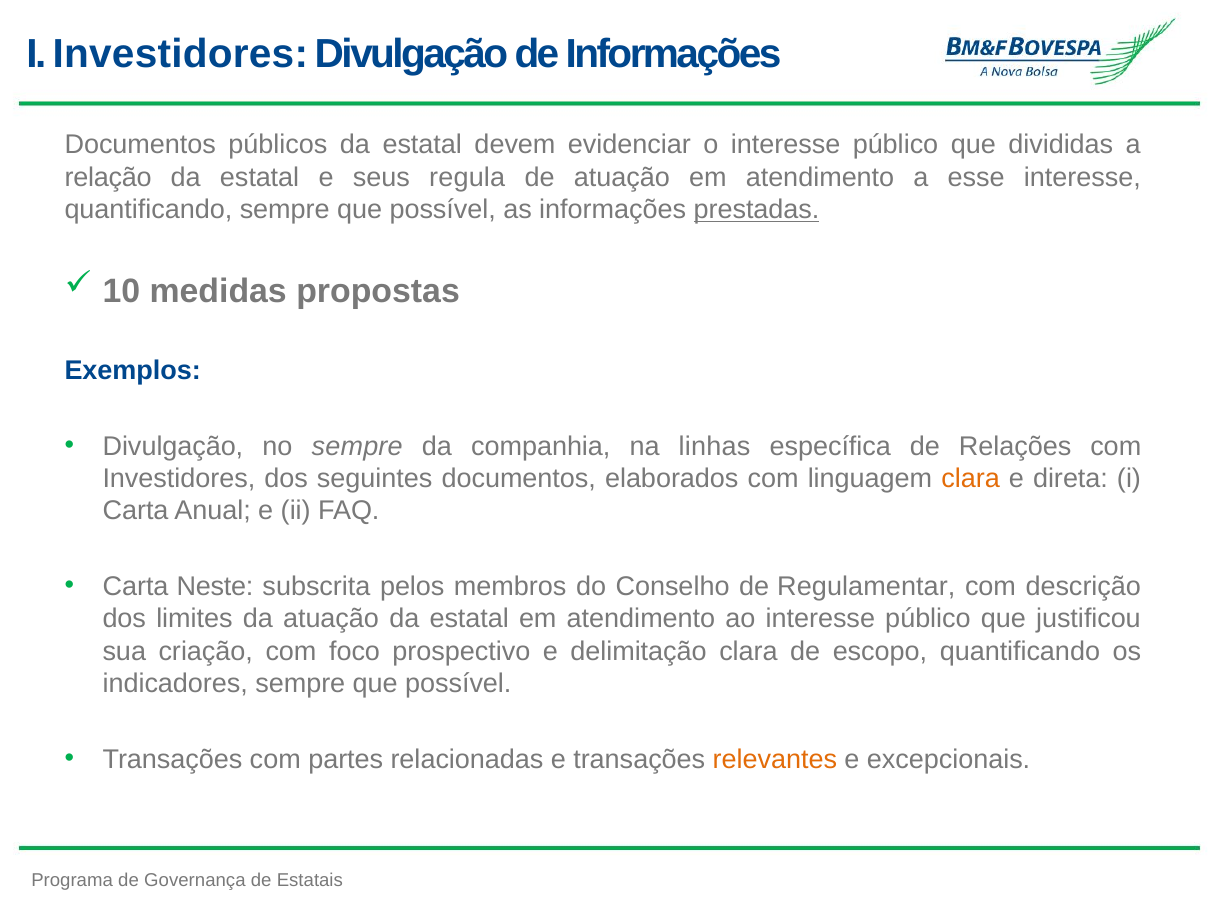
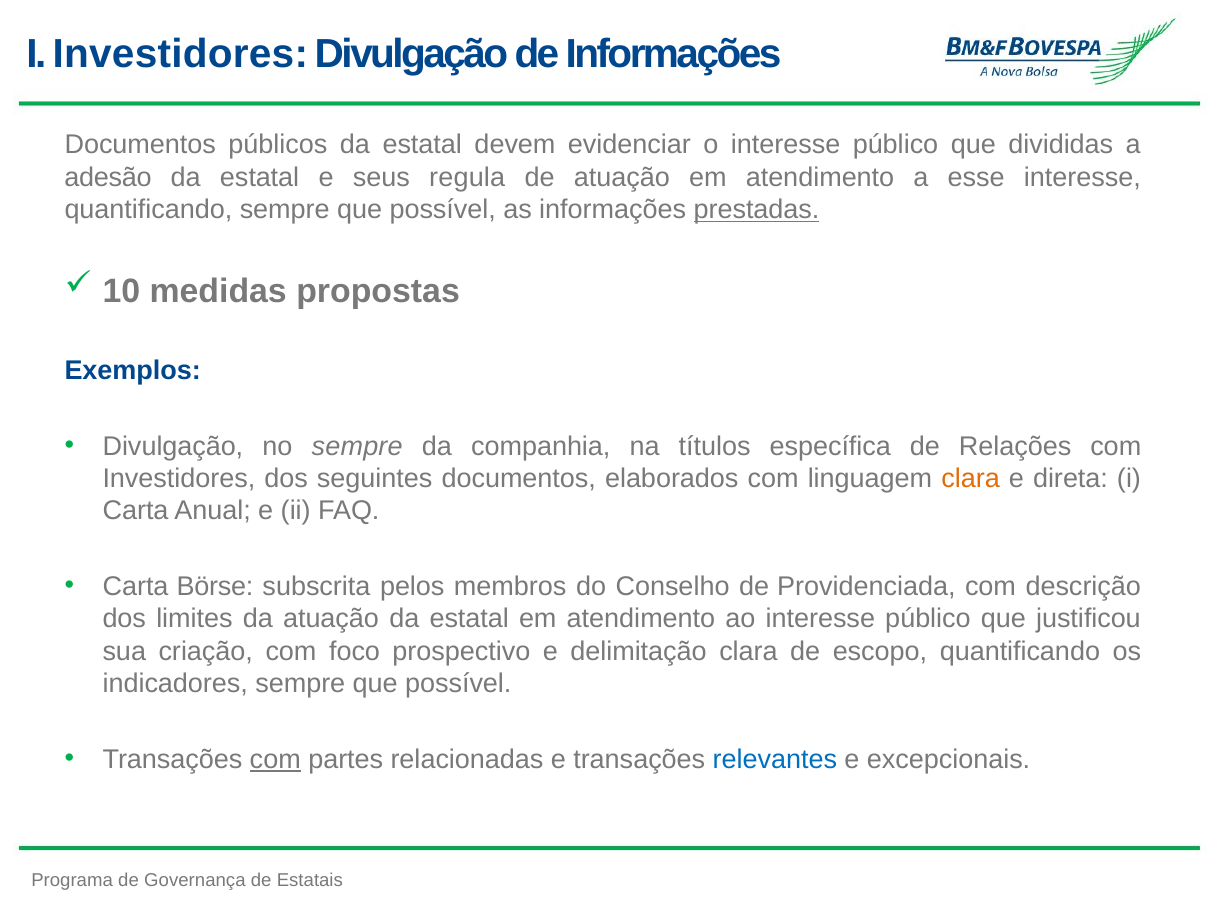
relação: relação -> adesão
linhas: linhas -> títulos
Neste: Neste -> Börse
Regulamentar: Regulamentar -> Providenciada
com at (275, 760) underline: none -> present
relevantes colour: orange -> blue
